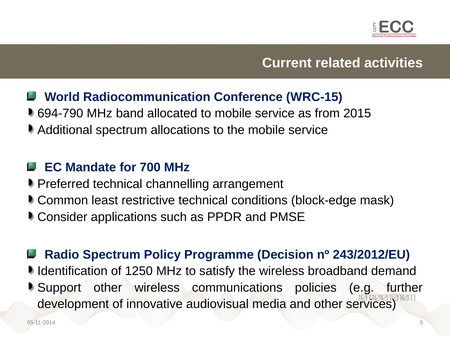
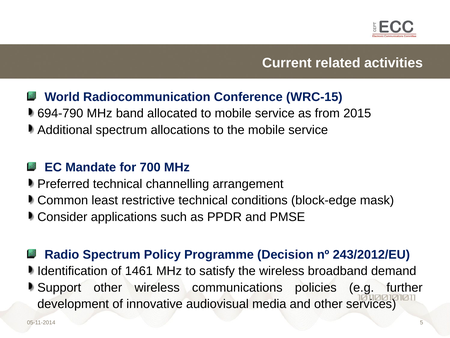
1250: 1250 -> 1461
